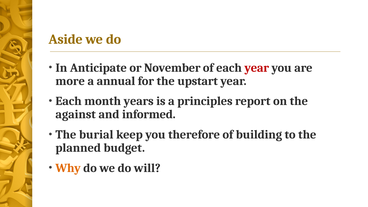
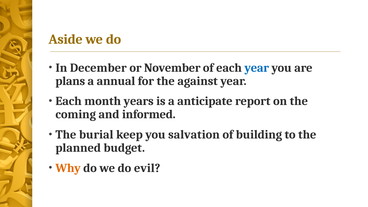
Anticipate: Anticipate -> December
year at (257, 68) colour: red -> blue
more: more -> plans
upstart: upstart -> against
principles: principles -> anticipate
against: against -> coming
therefore: therefore -> salvation
will: will -> evil
